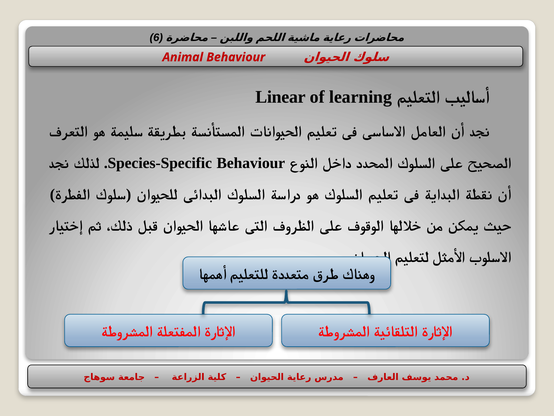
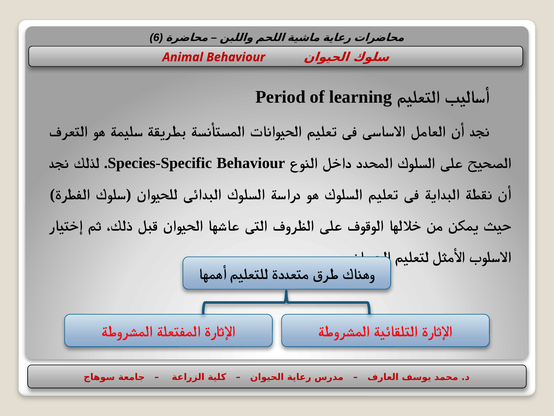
Linear: Linear -> Period
